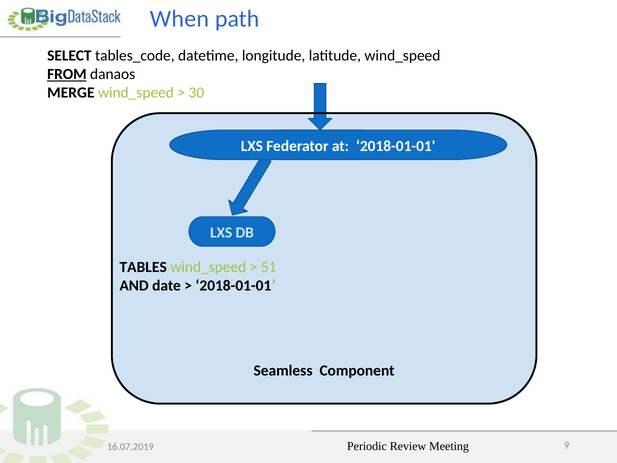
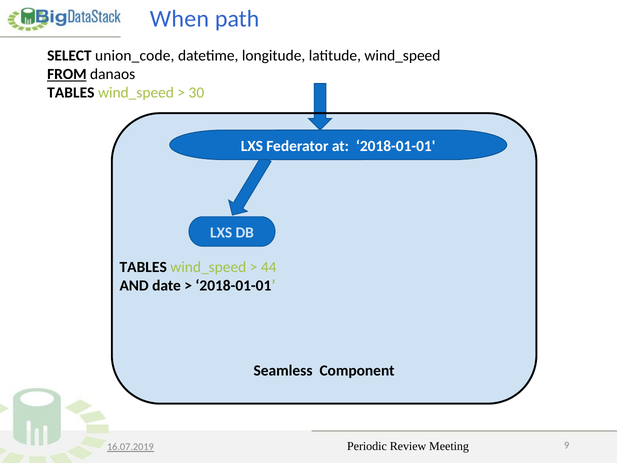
tables_code: tables_code -> union_code
MERGE at (71, 93): MERGE -> TABLES
51: 51 -> 44
16.07.2019 underline: none -> present
